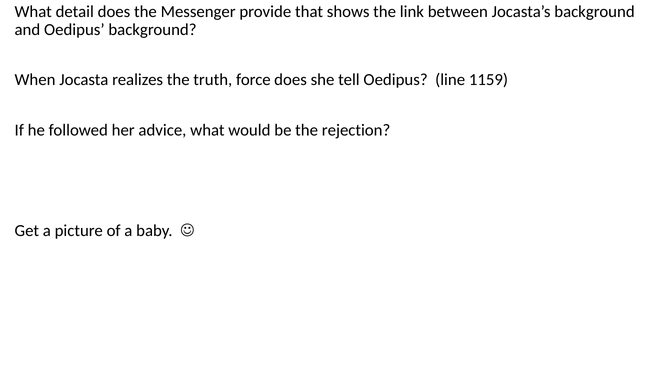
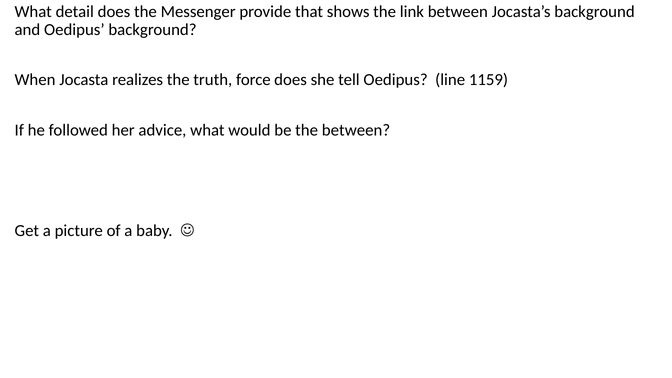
the rejection: rejection -> between
